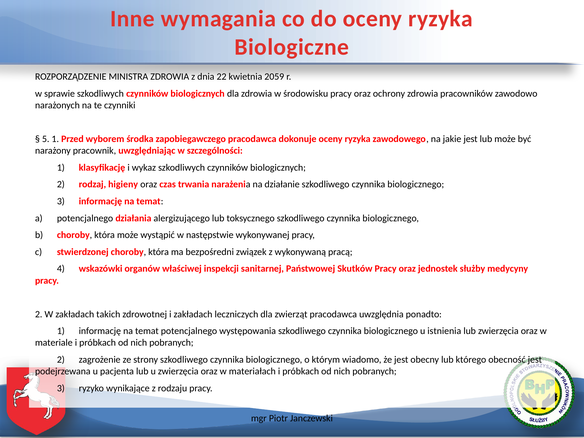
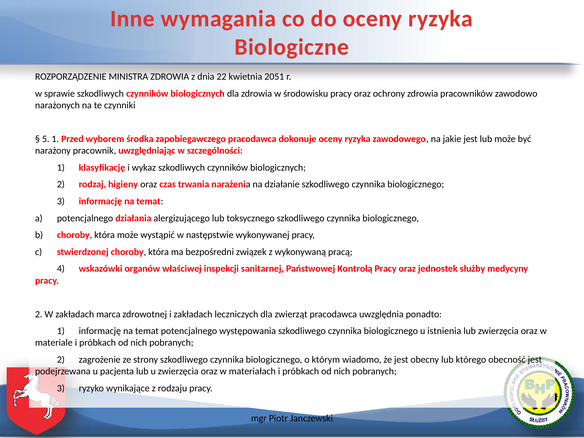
2059: 2059 -> 2051
Skutków: Skutków -> Kontrolą
takich: takich -> marca
